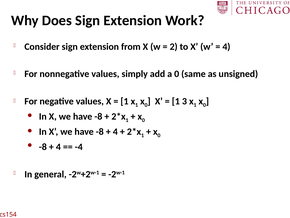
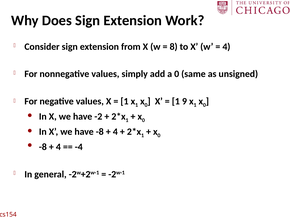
2: 2 -> 8
3: 3 -> 9
-8 at (98, 116): -8 -> -2
